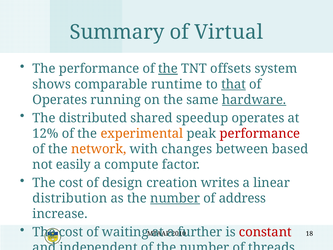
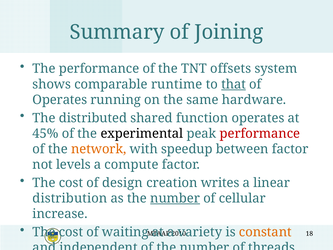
Virtual: Virtual -> Joining
the at (168, 69) underline: present -> none
hardware underline: present -> none
speedup: speedup -> function
12%: 12% -> 45%
experimental colour: orange -> black
changes: changes -> speedup
between based: based -> factor
easily: easily -> levels
address: address -> cellular
further: further -> variety
constant colour: red -> orange
